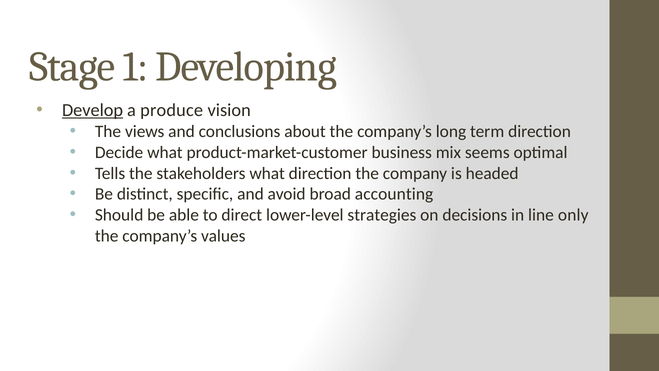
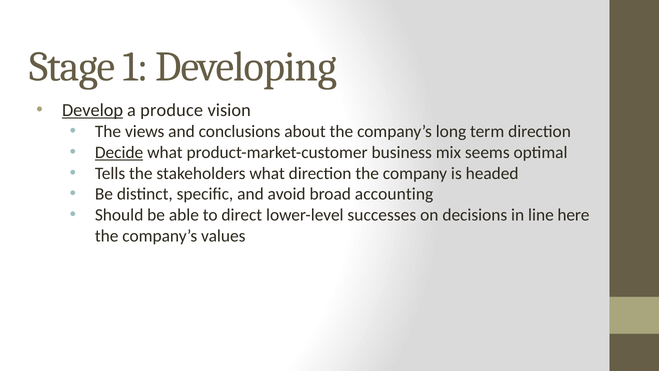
Decide underline: none -> present
strategies: strategies -> successes
only: only -> here
